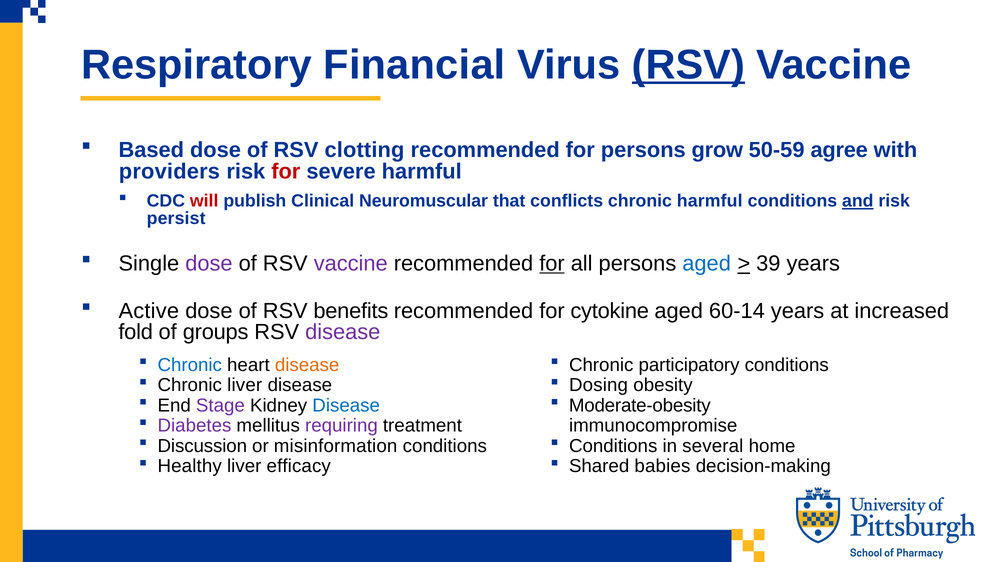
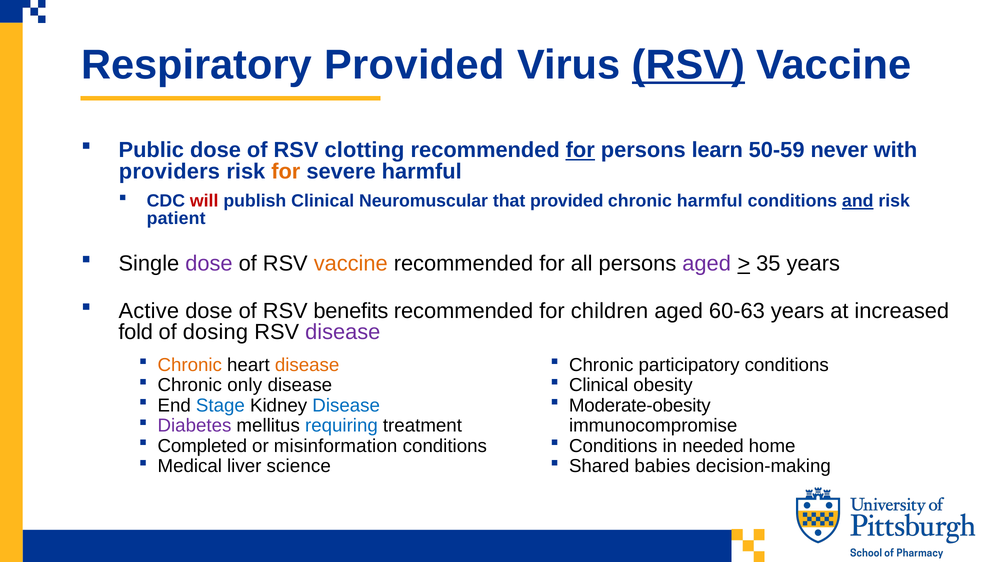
Respiratory Financial: Financial -> Provided
Based: Based -> Public
for at (580, 150) underline: none -> present
grow: grow -> learn
agree: agree -> never
for at (286, 171) colour: red -> orange
that conflicts: conflicts -> provided
persist: persist -> patient
vaccine at (351, 263) colour: purple -> orange
for at (552, 263) underline: present -> none
aged at (707, 263) colour: blue -> purple
39: 39 -> 35
cytokine: cytokine -> children
60-14: 60-14 -> 60-63
groups: groups -> dosing
Chronic at (190, 365) colour: blue -> orange
Chronic liver: liver -> only
Dosing at (599, 385): Dosing -> Clinical
Stage colour: purple -> blue
requiring colour: purple -> blue
Discussion: Discussion -> Completed
several: several -> needed
Healthy: Healthy -> Medical
efficacy: efficacy -> science
